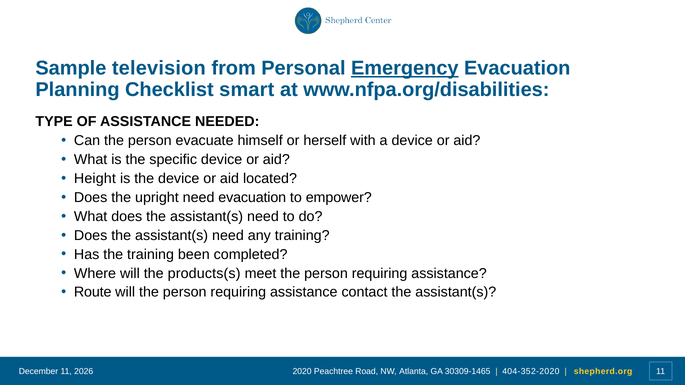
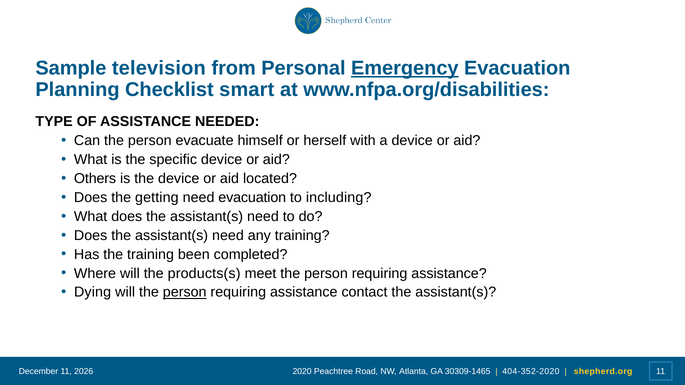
Height: Height -> Others
upright: upright -> getting
empower: empower -> including
Route: Route -> Dying
person at (185, 292) underline: none -> present
